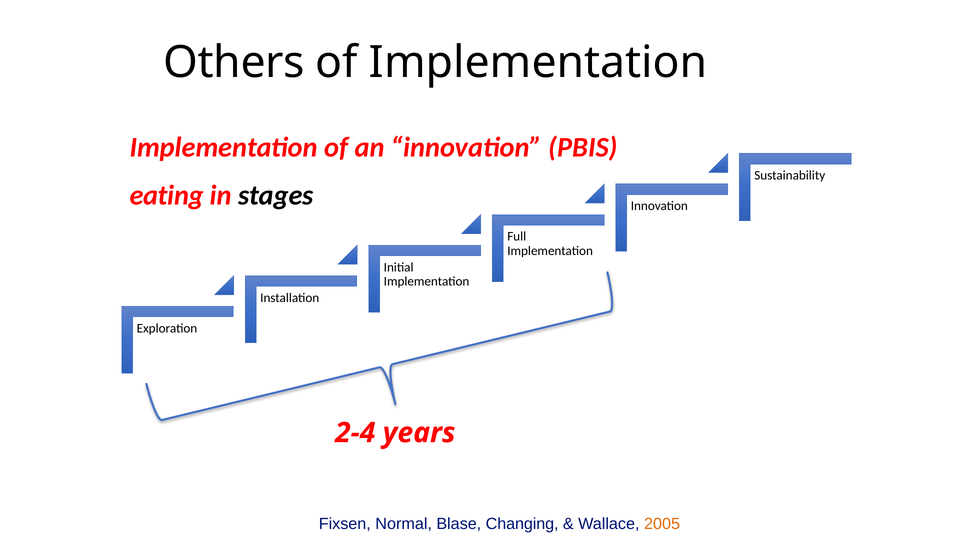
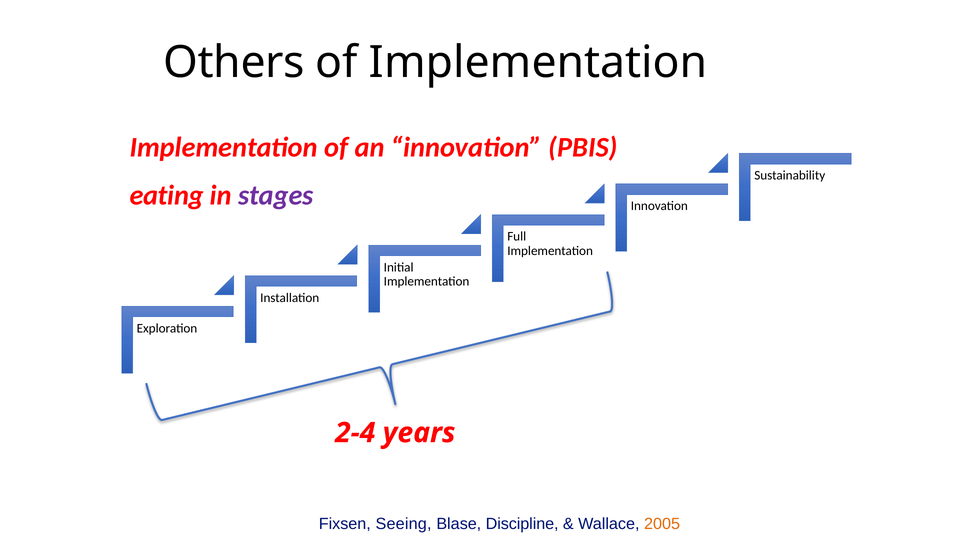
stages colour: black -> purple
Normal: Normal -> Seeing
Changing: Changing -> Discipline
